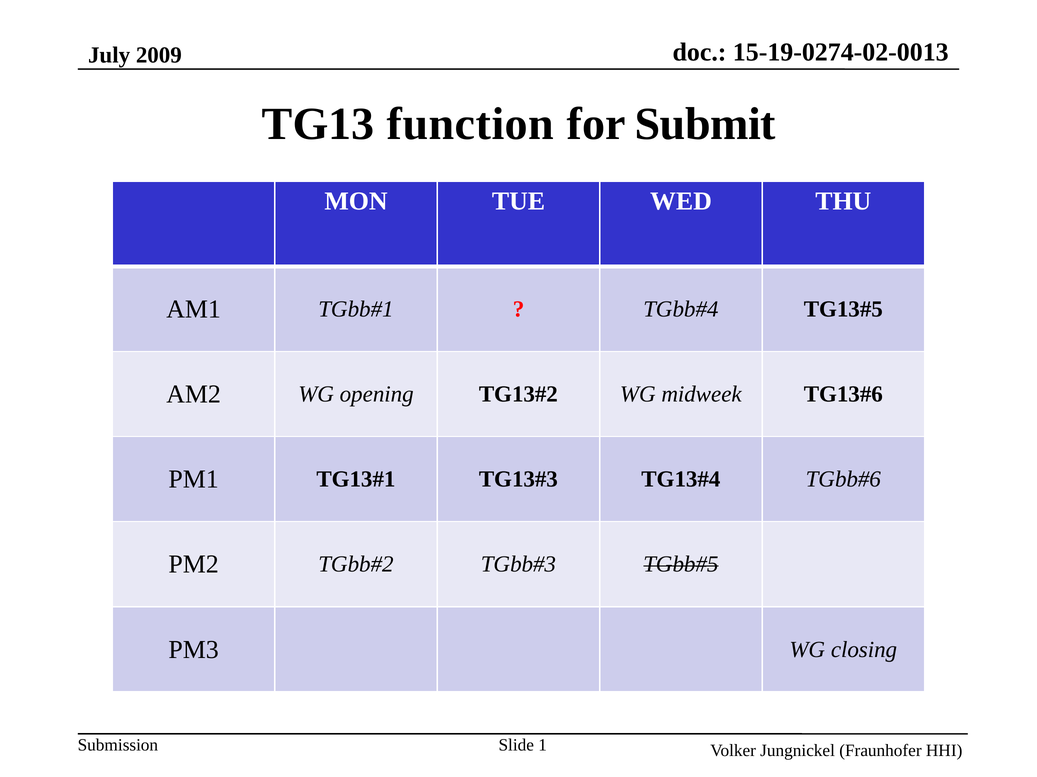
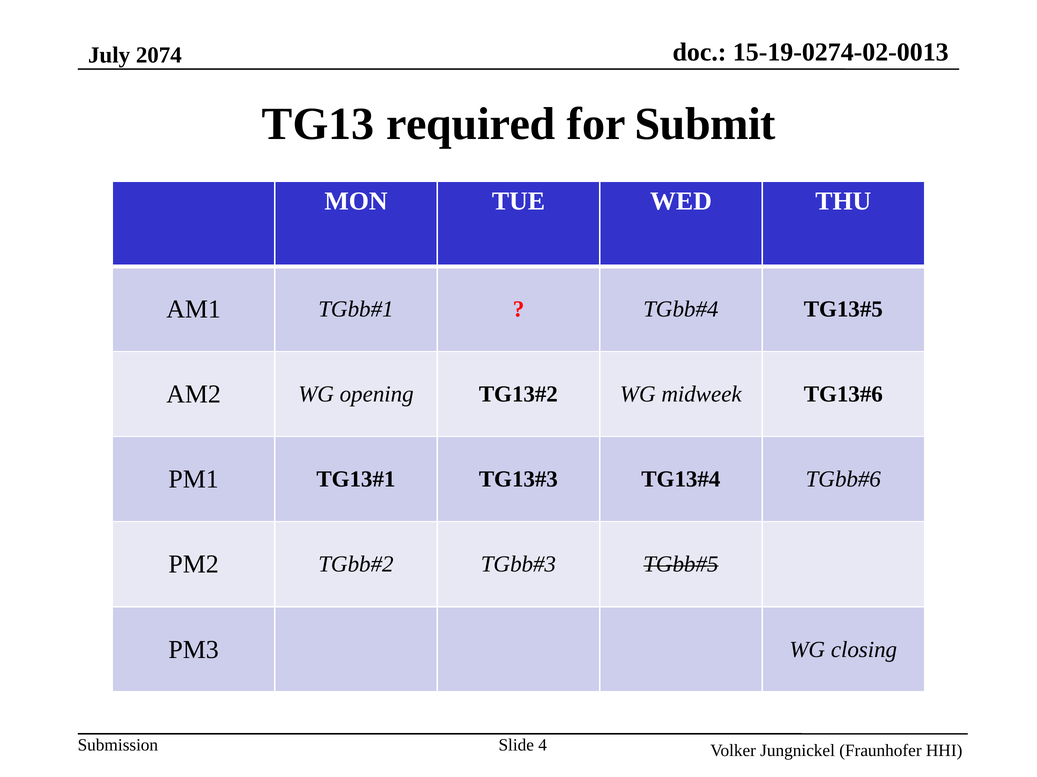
2009: 2009 -> 2074
function: function -> required
1: 1 -> 4
